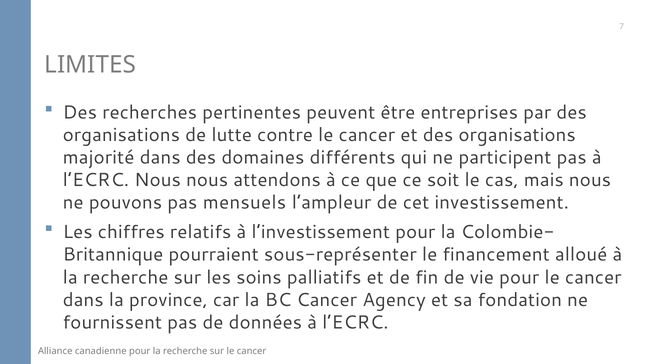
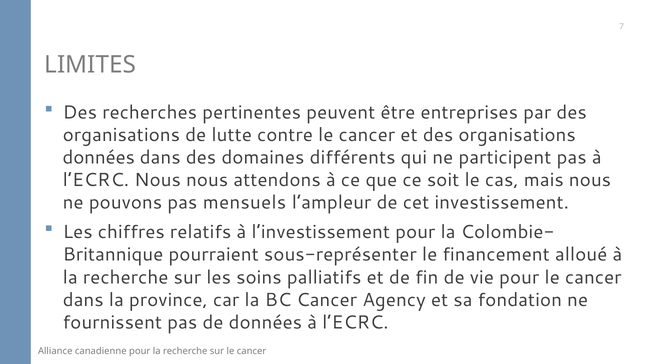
majorité at (99, 158): majorité -> données
